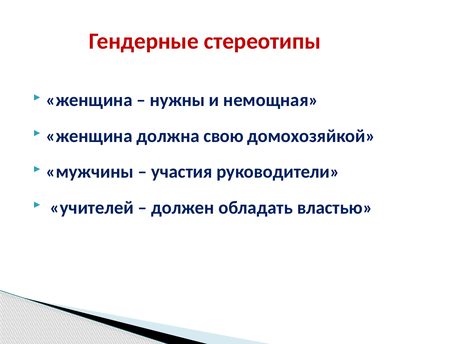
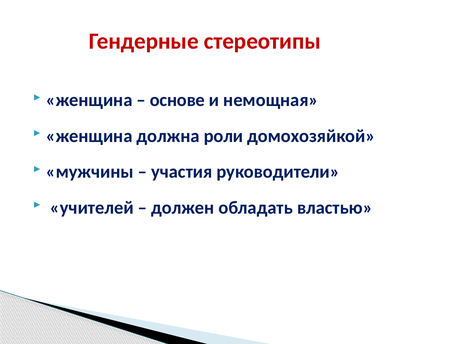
нужны: нужны -> основе
свою: свою -> роли
